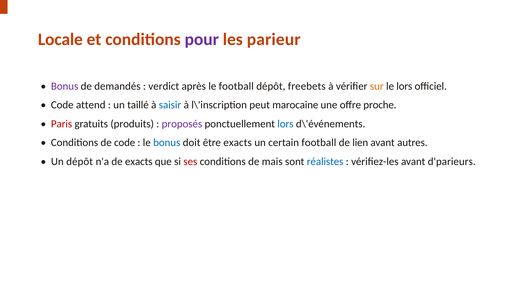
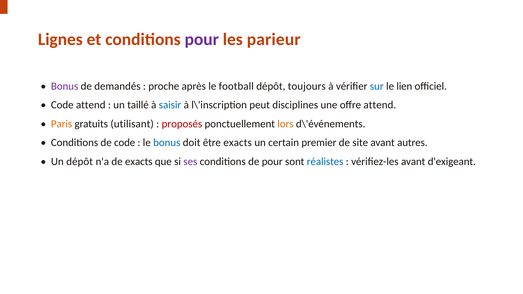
Locale: Locale -> Lignes
verdict: verdict -> proche
freebets: freebets -> toujours
sur colour: orange -> blue
le lors: lors -> lien
marocaine: marocaine -> disciplines
offre proche: proche -> attend
Paris colour: red -> orange
produits: produits -> utilisant
proposés colour: purple -> red
lors at (285, 124) colour: blue -> orange
certain football: football -> premier
lien: lien -> site
ses colour: red -> purple
de mais: mais -> pour
d'parieurs: d'parieurs -> d'exigeant
